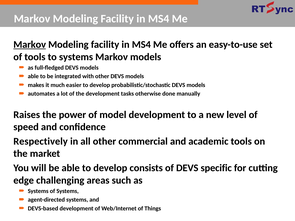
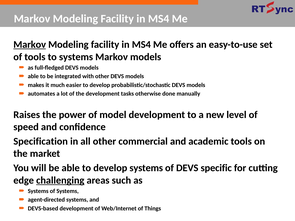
Respectively: Respectively -> Specification
develop consists: consists -> systems
challenging underline: none -> present
